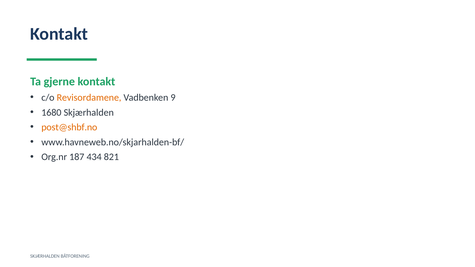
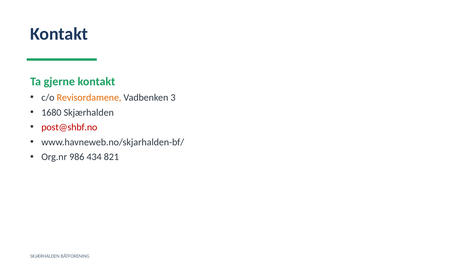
9: 9 -> 3
post@shbf.no colour: orange -> red
187: 187 -> 986
